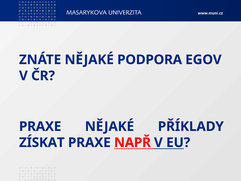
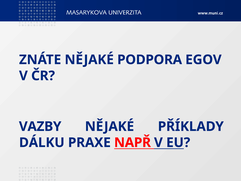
PRAXE at (40, 126): PRAXE -> VAZBY
ZÍSKAT: ZÍSKAT -> DÁLKU
